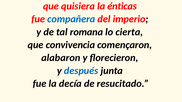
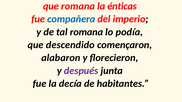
que quisiera: quisiera -> romana
cierta: cierta -> podía
convivencia: convivencia -> descendido
después colour: blue -> purple
resucitado: resucitado -> habitantes
